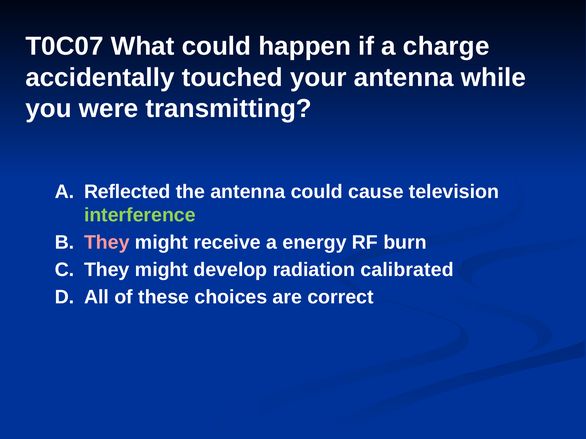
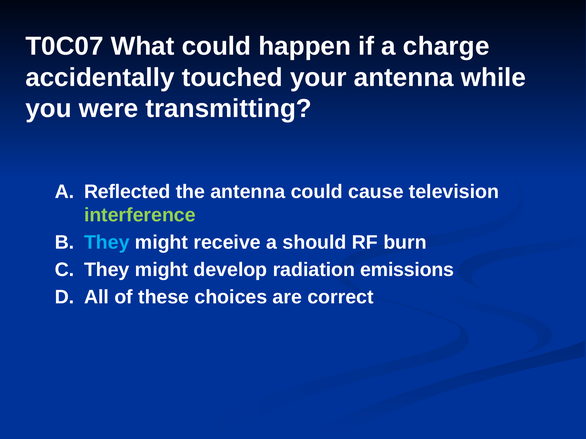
They at (107, 243) colour: pink -> light blue
energy: energy -> should
calibrated: calibrated -> emissions
